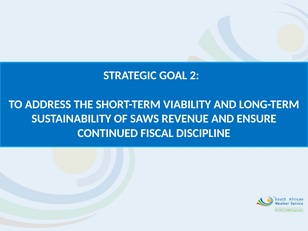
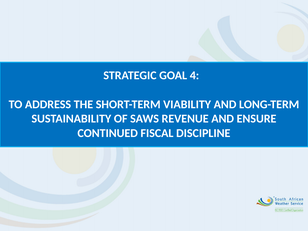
2: 2 -> 4
